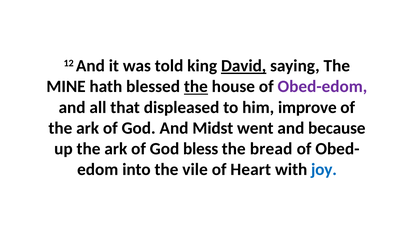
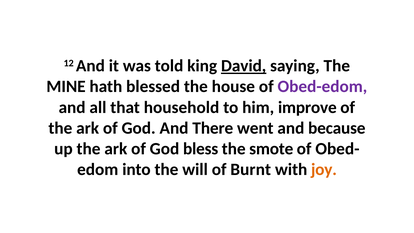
the at (196, 87) underline: present -> none
displeased: displeased -> household
Midst: Midst -> There
bread: bread -> smote
vile: vile -> will
Heart: Heart -> Burnt
joy colour: blue -> orange
